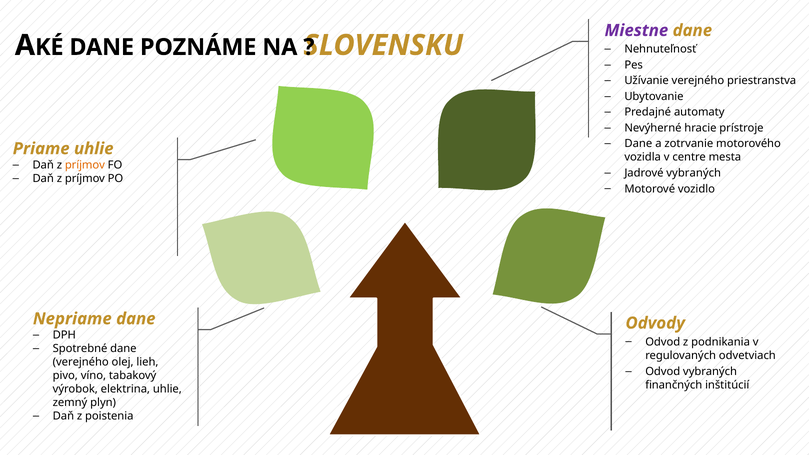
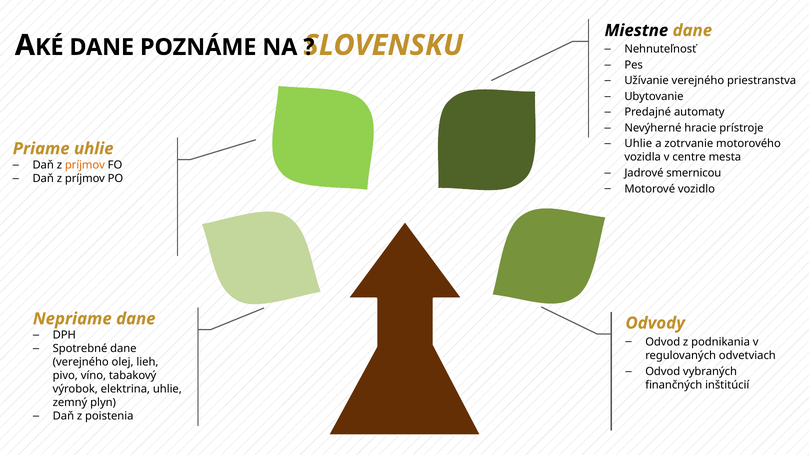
Miestne colour: purple -> black
Dane at (638, 144): Dane -> Uhlie
Jadrové vybraných: vybraných -> smernicou
